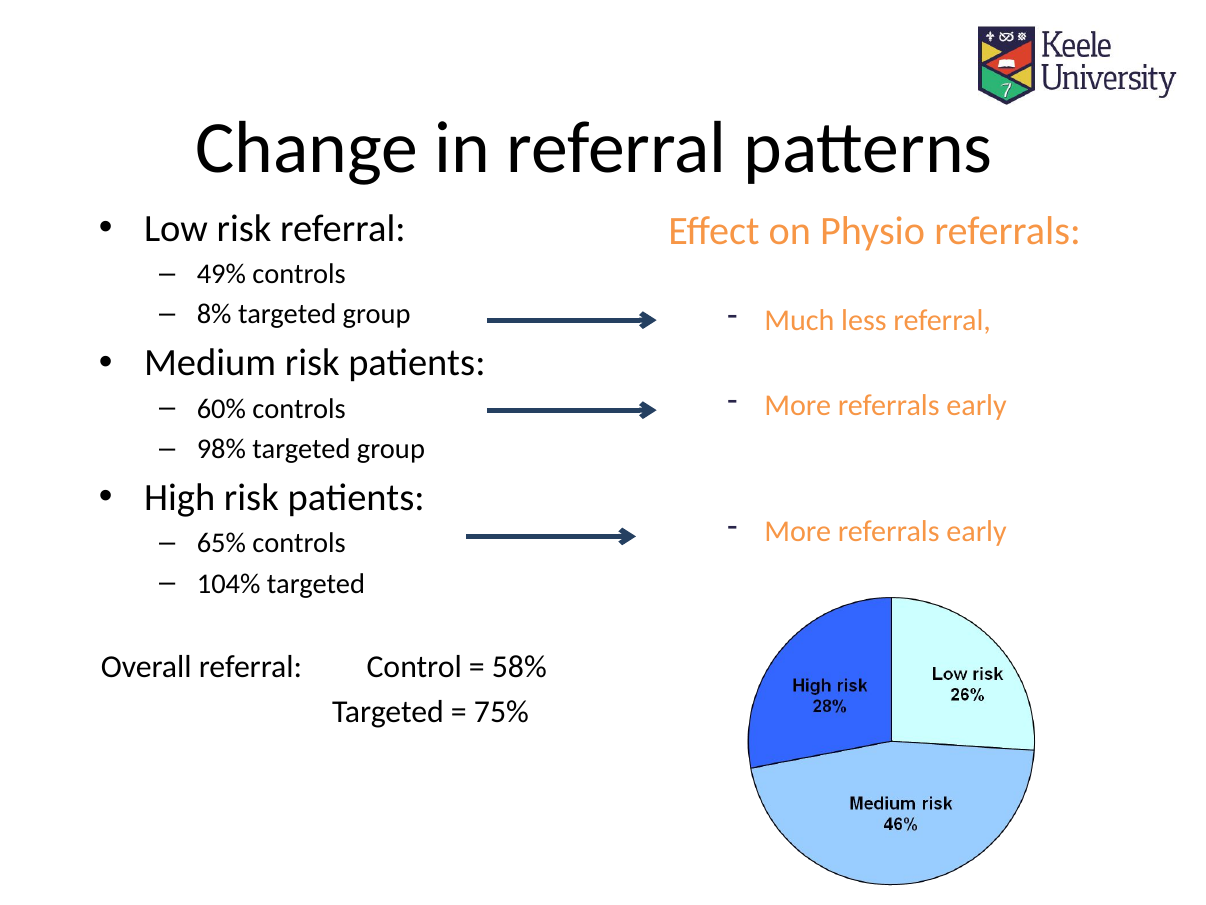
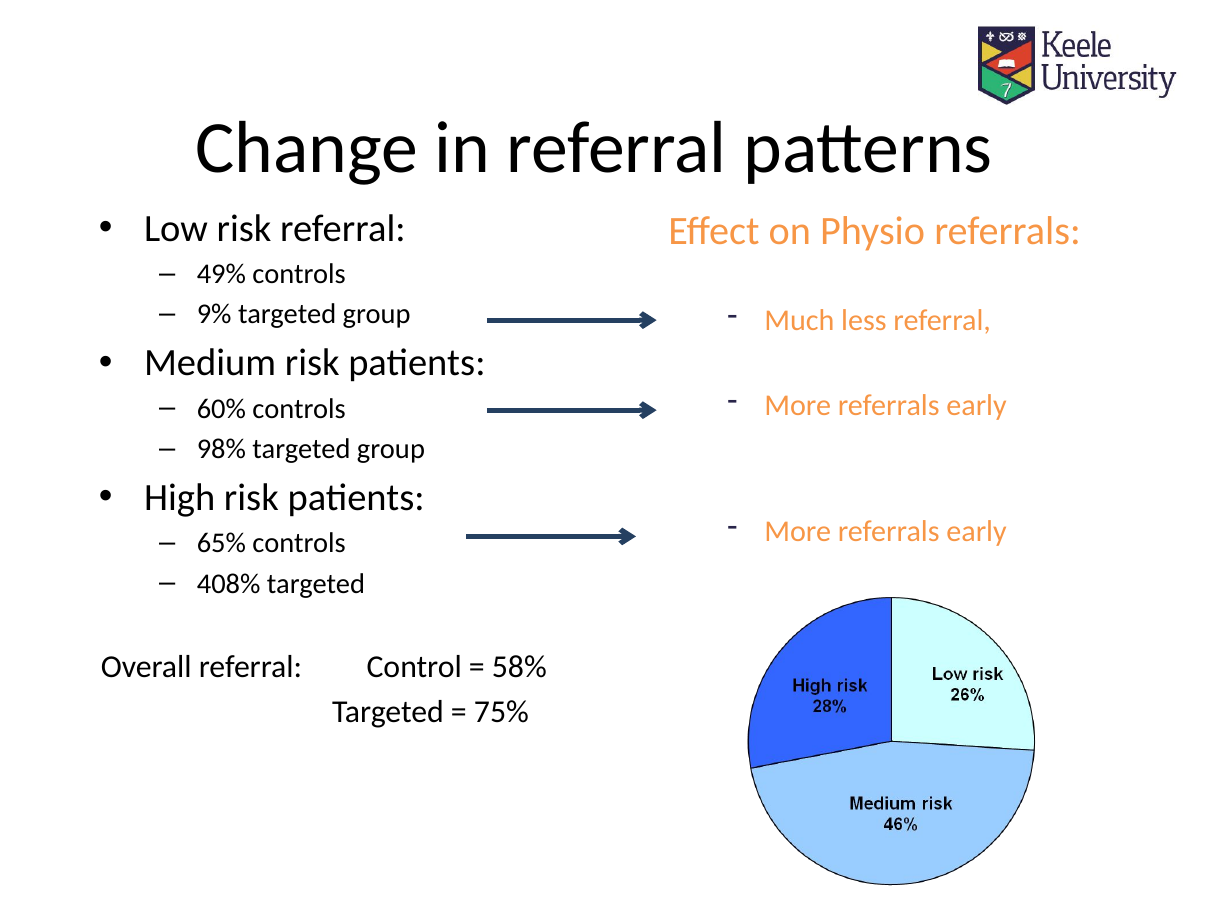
8%: 8% -> 9%
104%: 104% -> 408%
